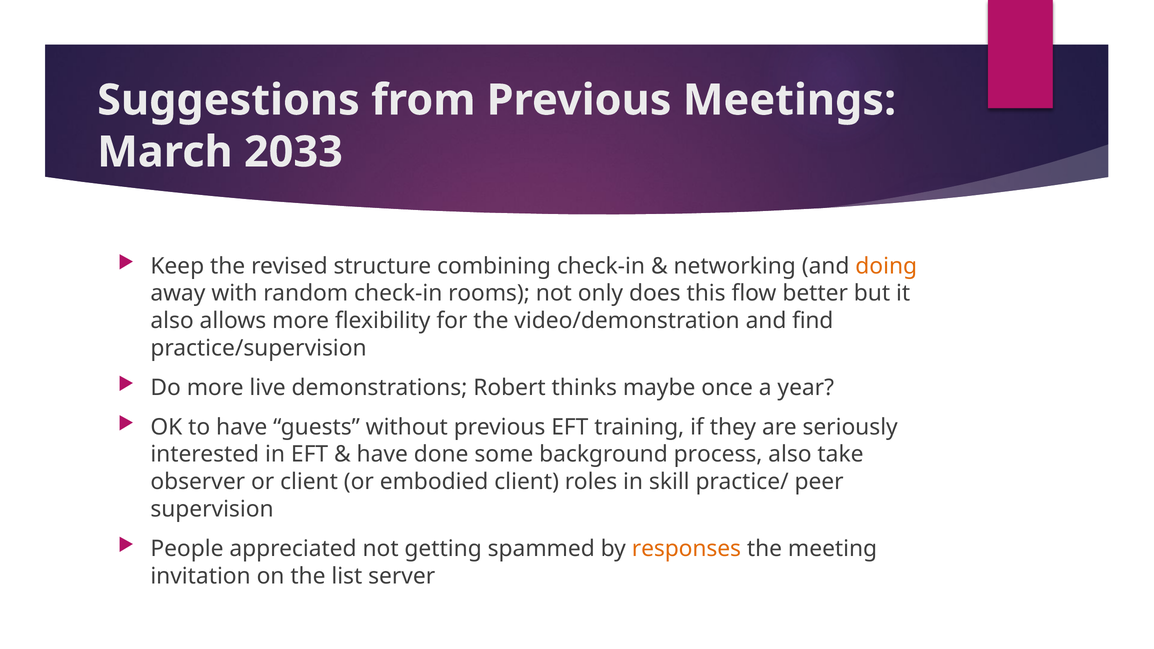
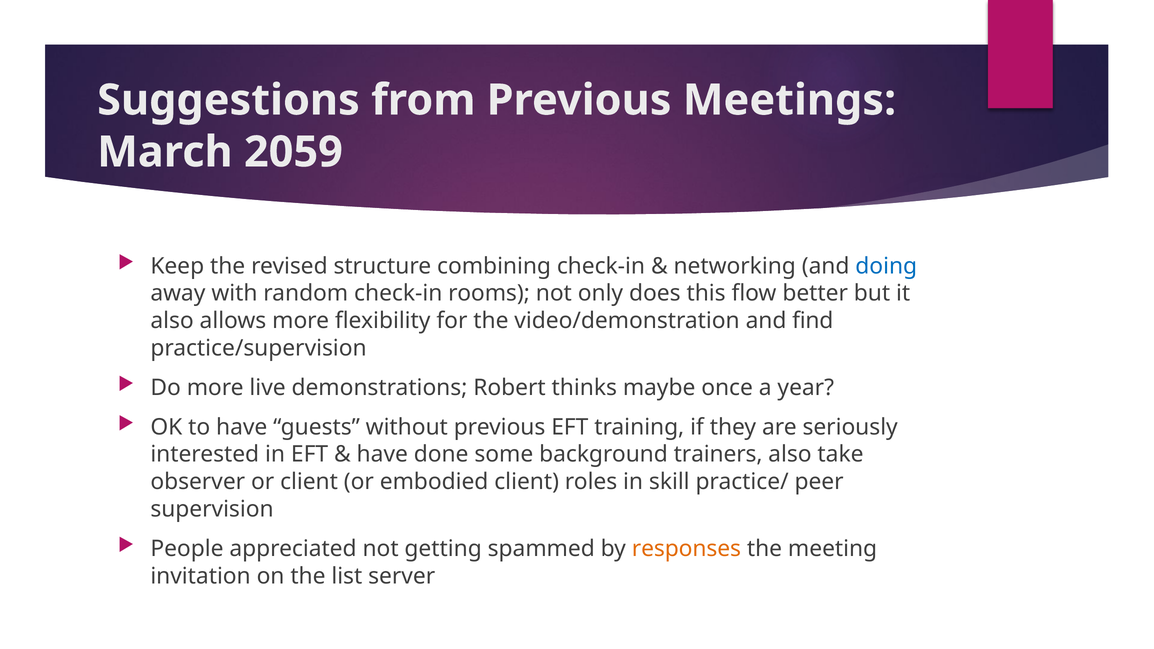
2033: 2033 -> 2059
doing colour: orange -> blue
process: process -> trainers
